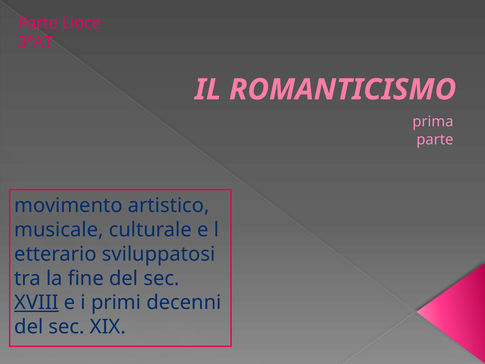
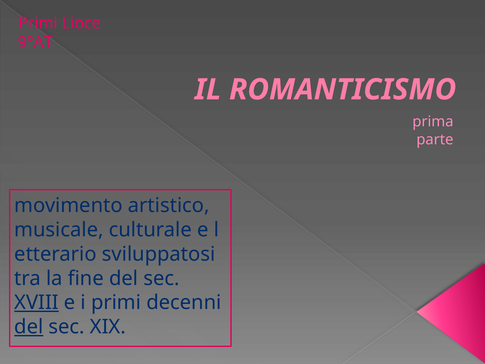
Parte at (38, 23): Parte -> Primi
3°AT: 3°AT -> 9°AT
del at (29, 327) underline: none -> present
